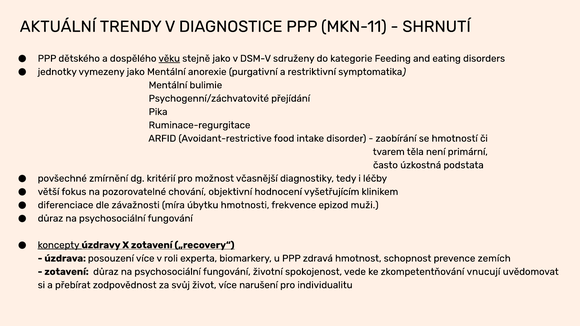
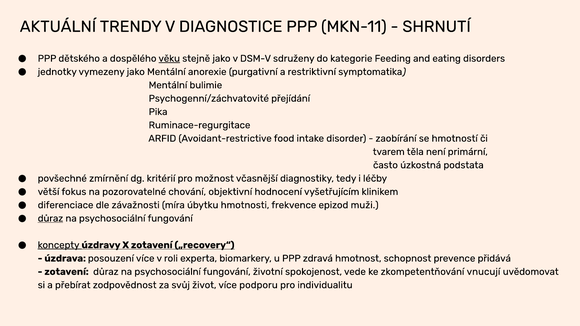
důraz at (50, 219) underline: none -> present
zemích: zemích -> přidává
narušení: narušení -> podporu
